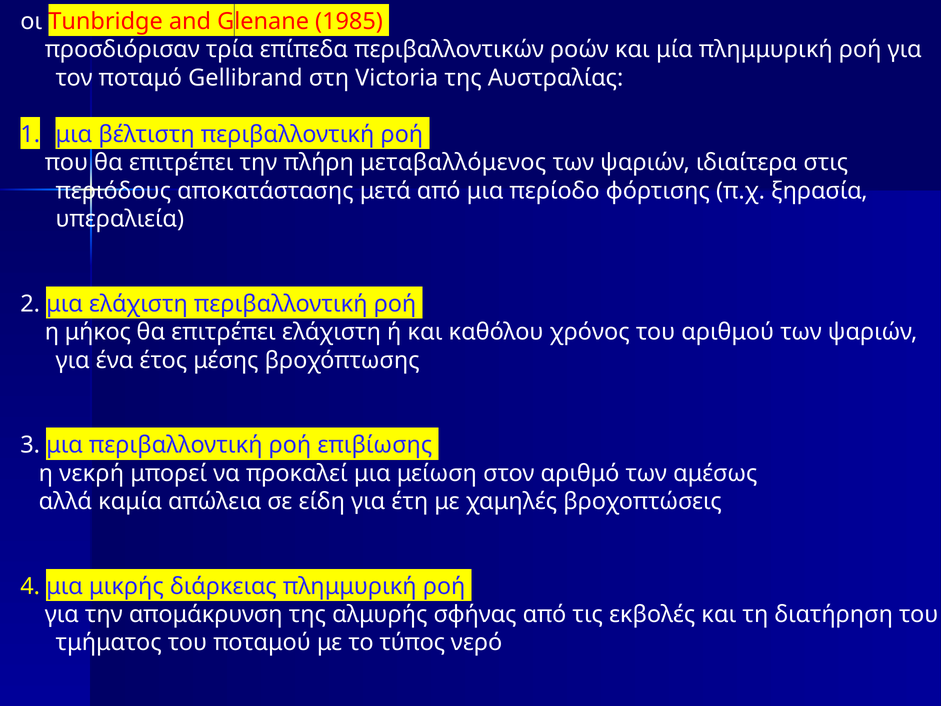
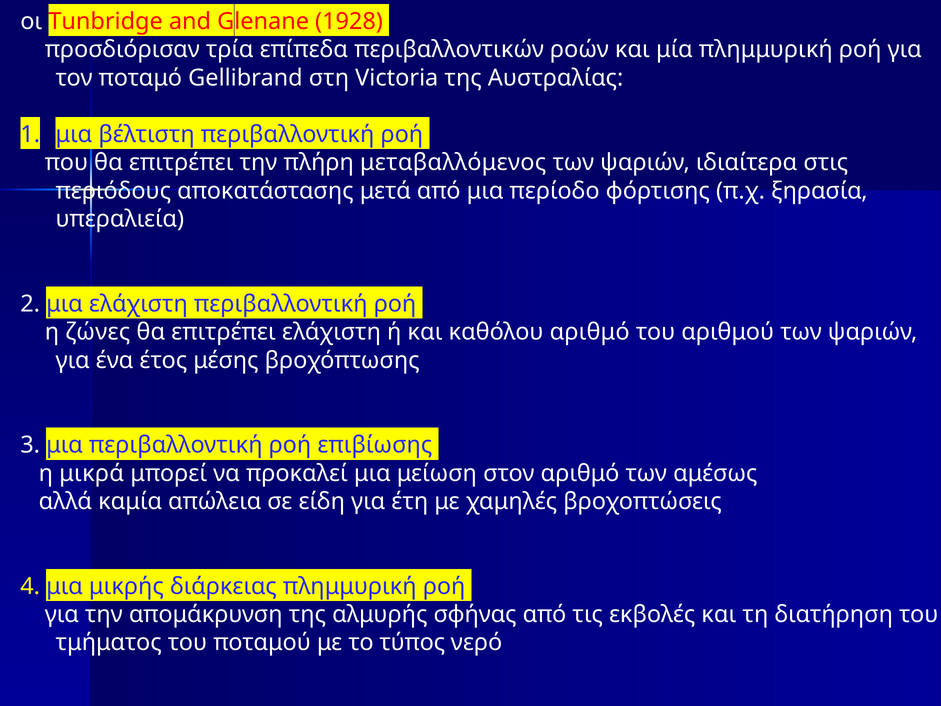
1985: 1985 -> 1928
μήκος: μήκος -> ζώνες
καθόλου χρόνος: χρόνος -> αριθμό
νεκρή: νεκρή -> μικρά
